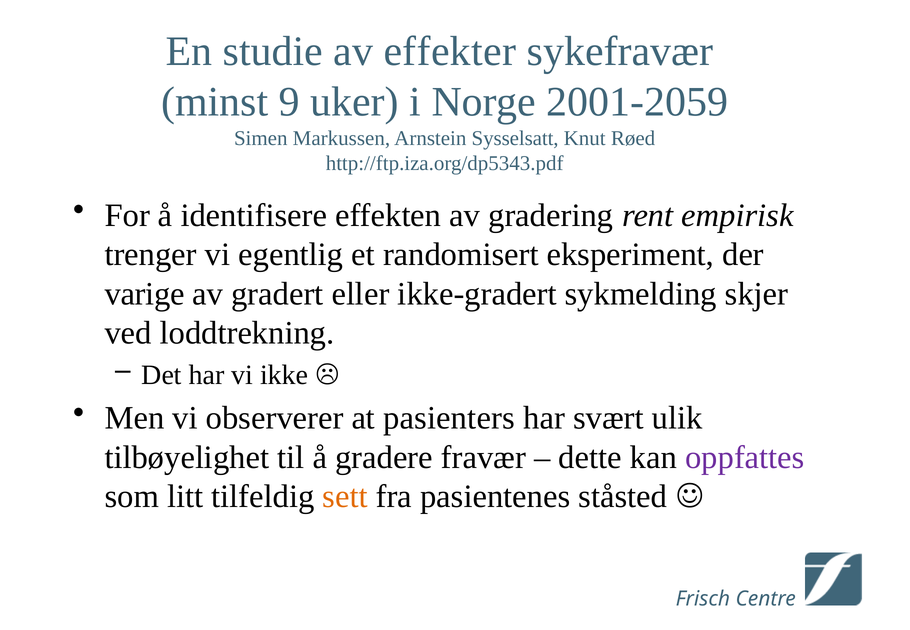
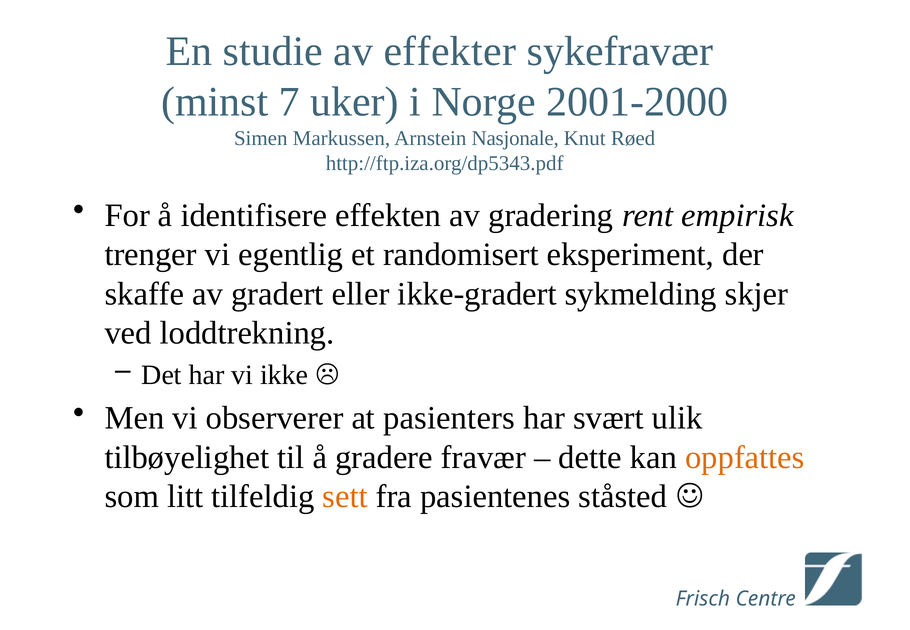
9: 9 -> 7
2001-2059: 2001-2059 -> 2001-2000
Sysselsatt: Sysselsatt -> Nasjonale
varige: varige -> skaffe
oppfattes colour: purple -> orange
